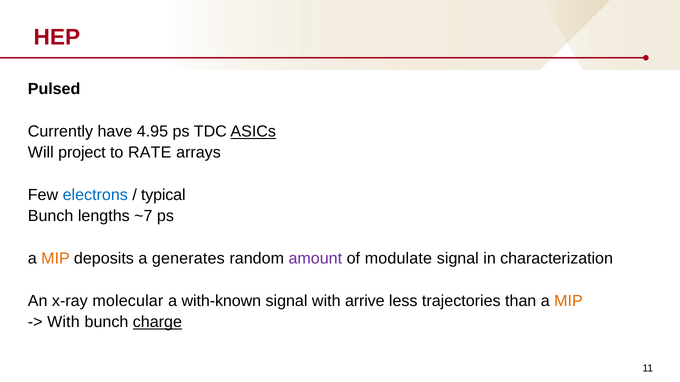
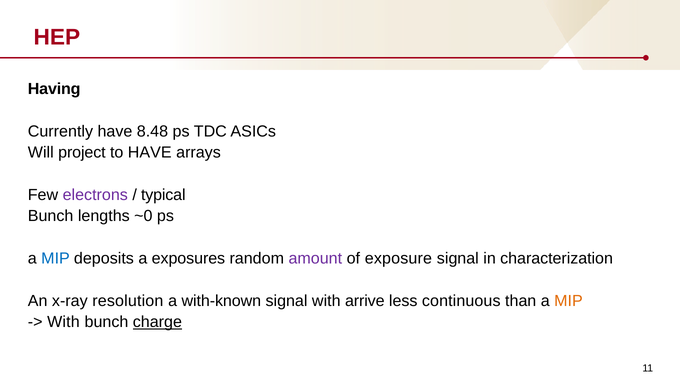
Pulsed: Pulsed -> Having
4.95: 4.95 -> 8.48
ASICs underline: present -> none
to RATE: RATE -> HAVE
electrons colour: blue -> purple
~7: ~7 -> ~0
MIP at (56, 259) colour: orange -> blue
generates: generates -> exposures
modulate: modulate -> exposure
molecular: molecular -> resolution
trajectories: trajectories -> continuous
